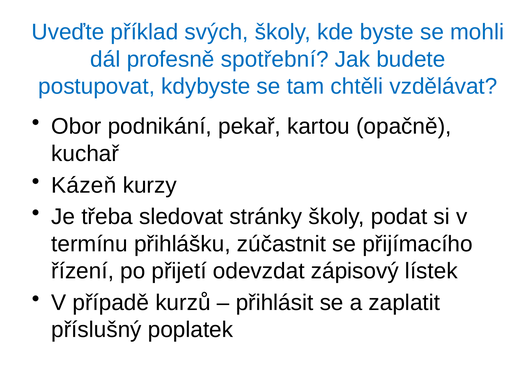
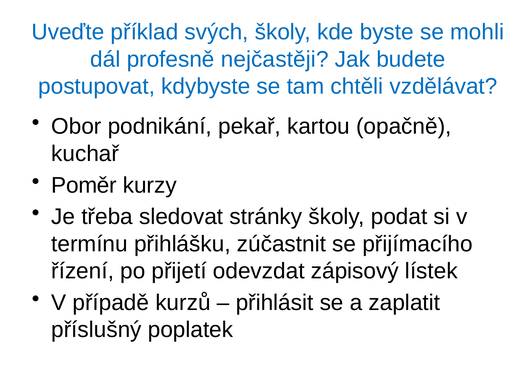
spotřební: spotřební -> nejčastěji
Kázeň: Kázeň -> Poměr
